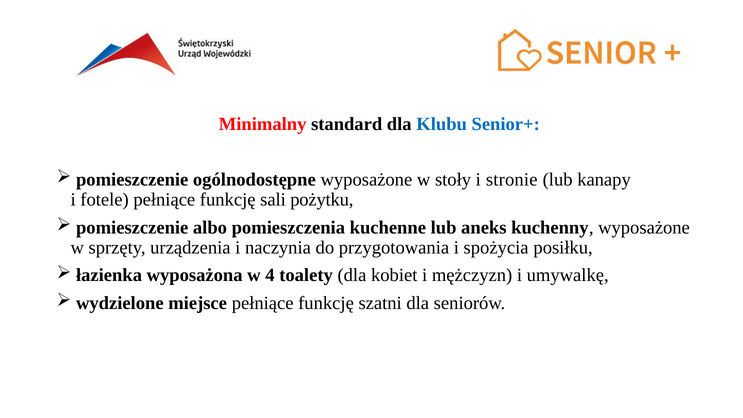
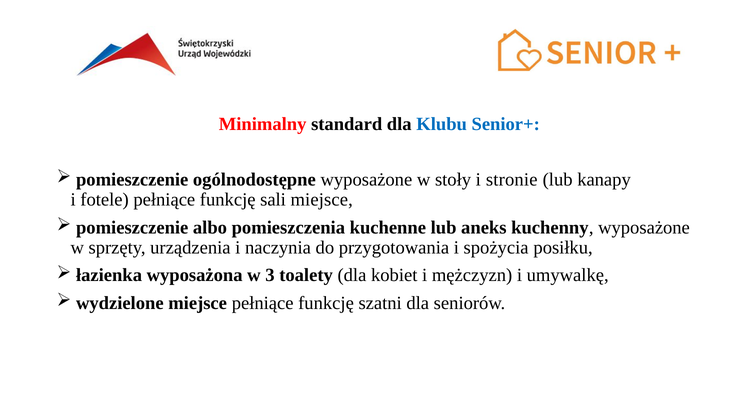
sali pożytku: pożytku -> miejsce
4: 4 -> 3
